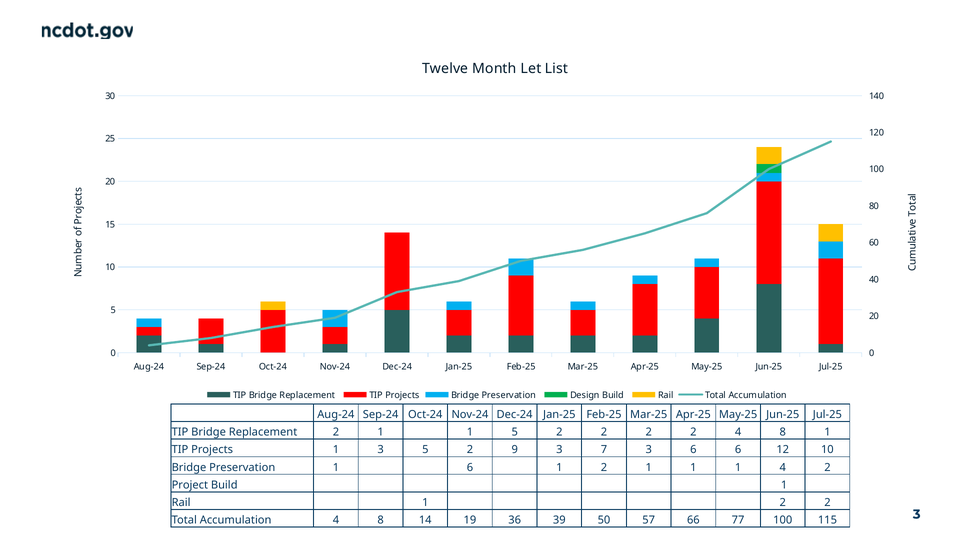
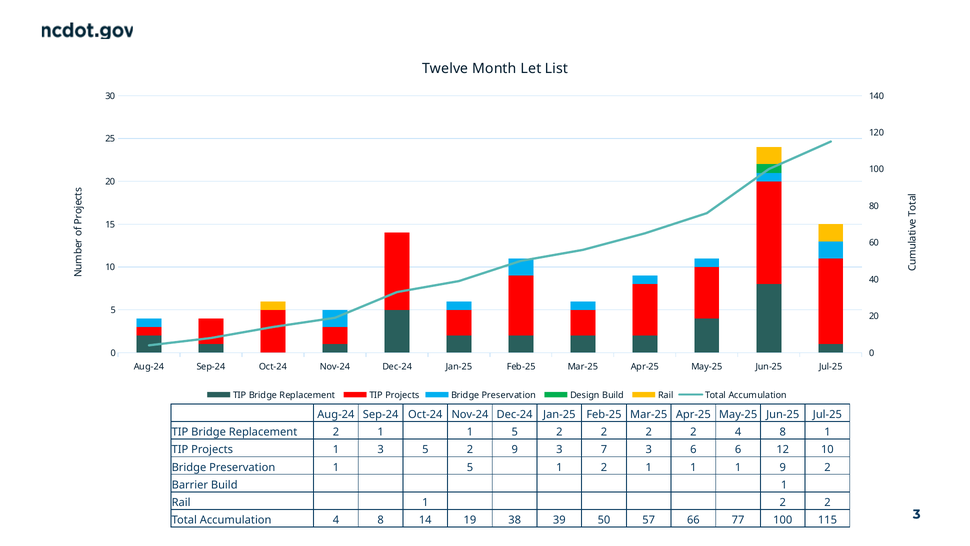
Preservation 1 6: 6 -> 5
1 4: 4 -> 9
Project: Project -> Barrier
36: 36 -> 38
